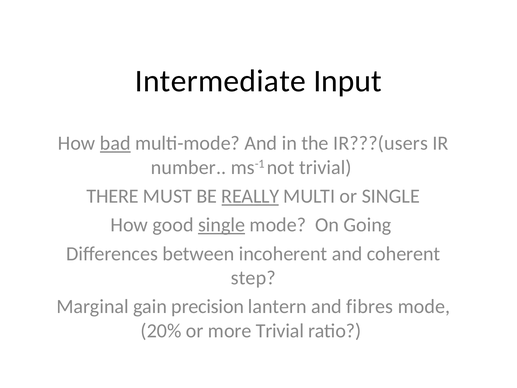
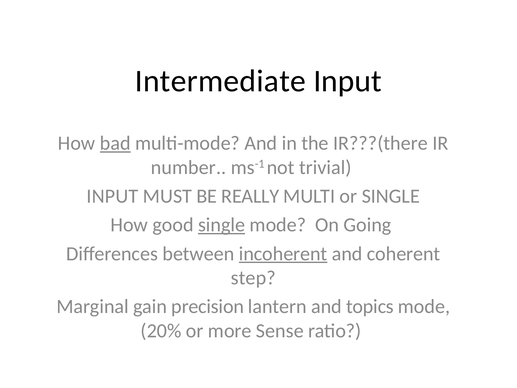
IR???(users: IR???(users -> IR???(there
THERE at (113, 196): THERE -> INPUT
REALLY underline: present -> none
incoherent underline: none -> present
fibres: fibres -> topics
more Trivial: Trivial -> Sense
